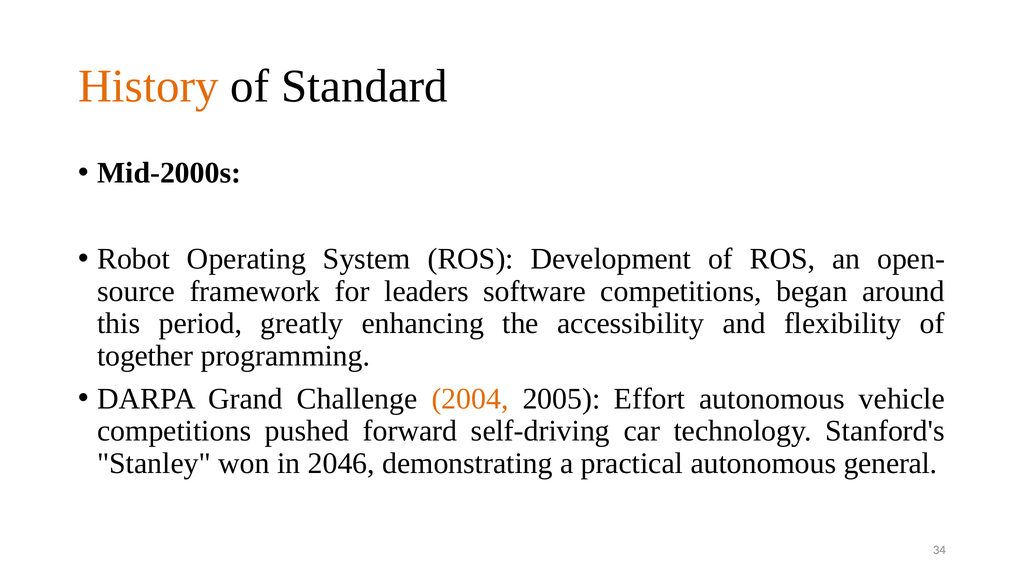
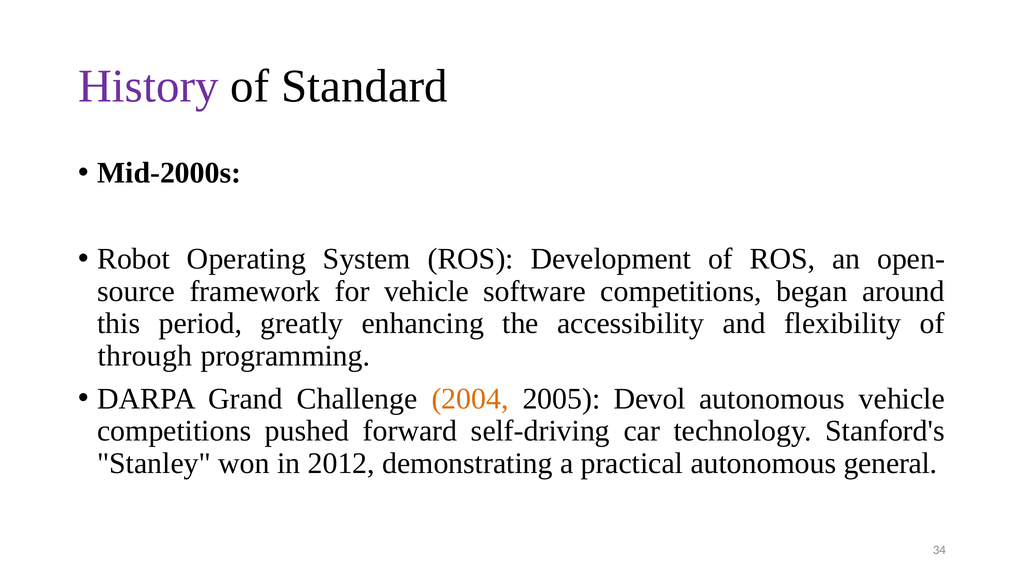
History colour: orange -> purple
for leaders: leaders -> vehicle
together: together -> through
Effort: Effort -> Devol
2046: 2046 -> 2012
